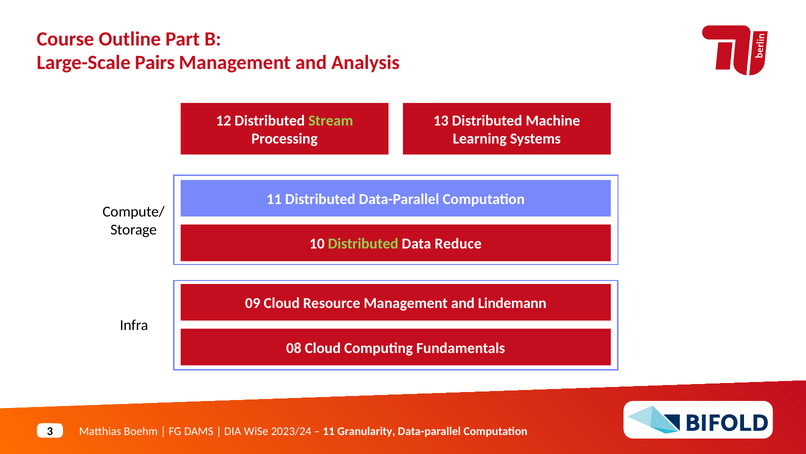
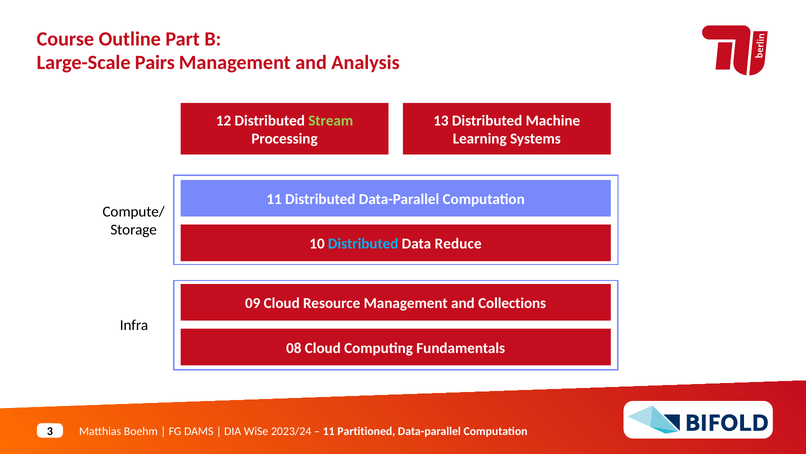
Distributed at (363, 244) colour: light green -> light blue
Lindemann: Lindemann -> Collections
Granularity: Granularity -> Partitioned
